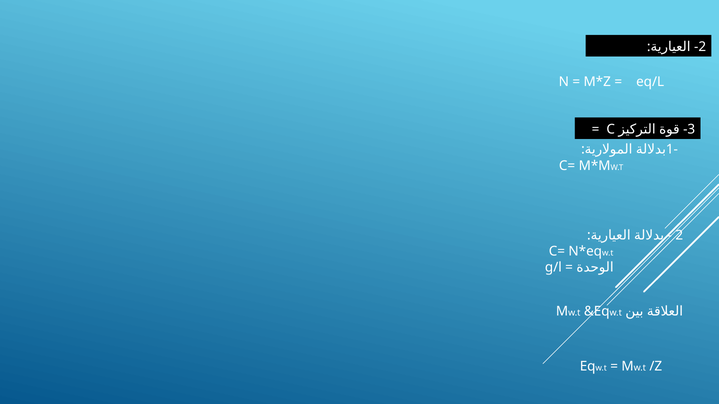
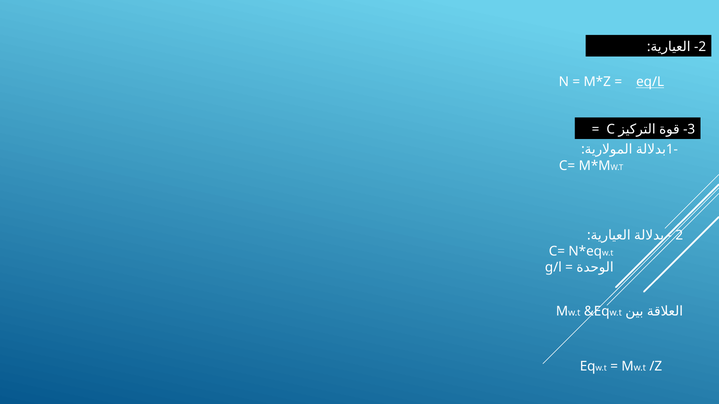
eq/L underline: none -> present
